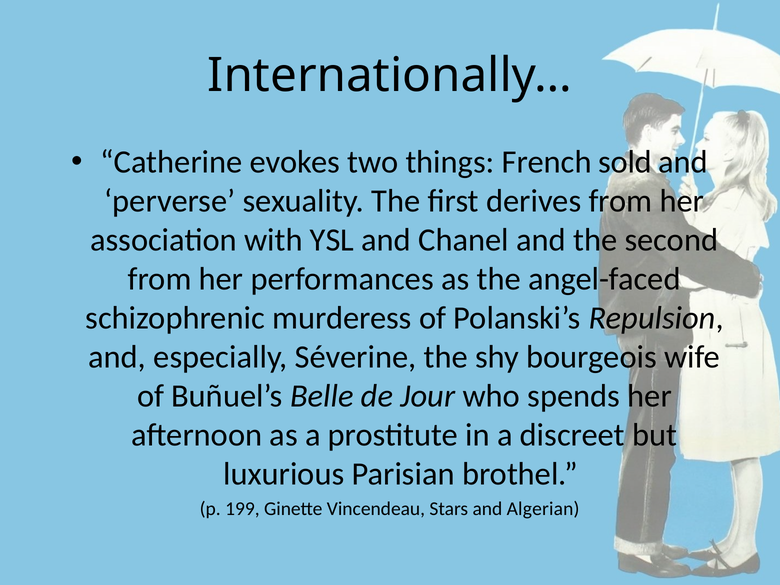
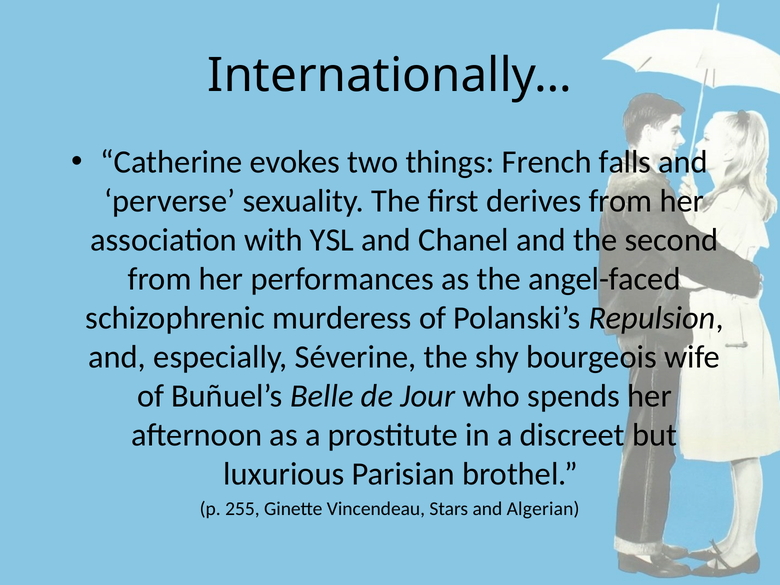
sold: sold -> falls
199: 199 -> 255
